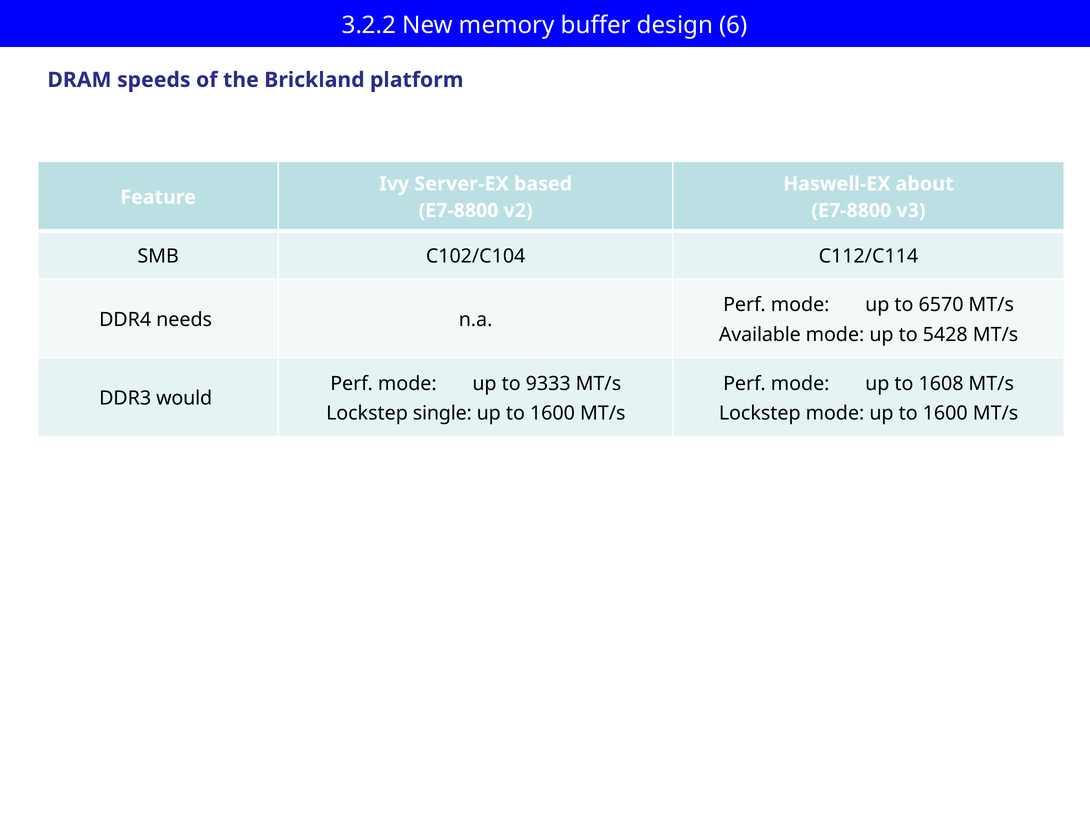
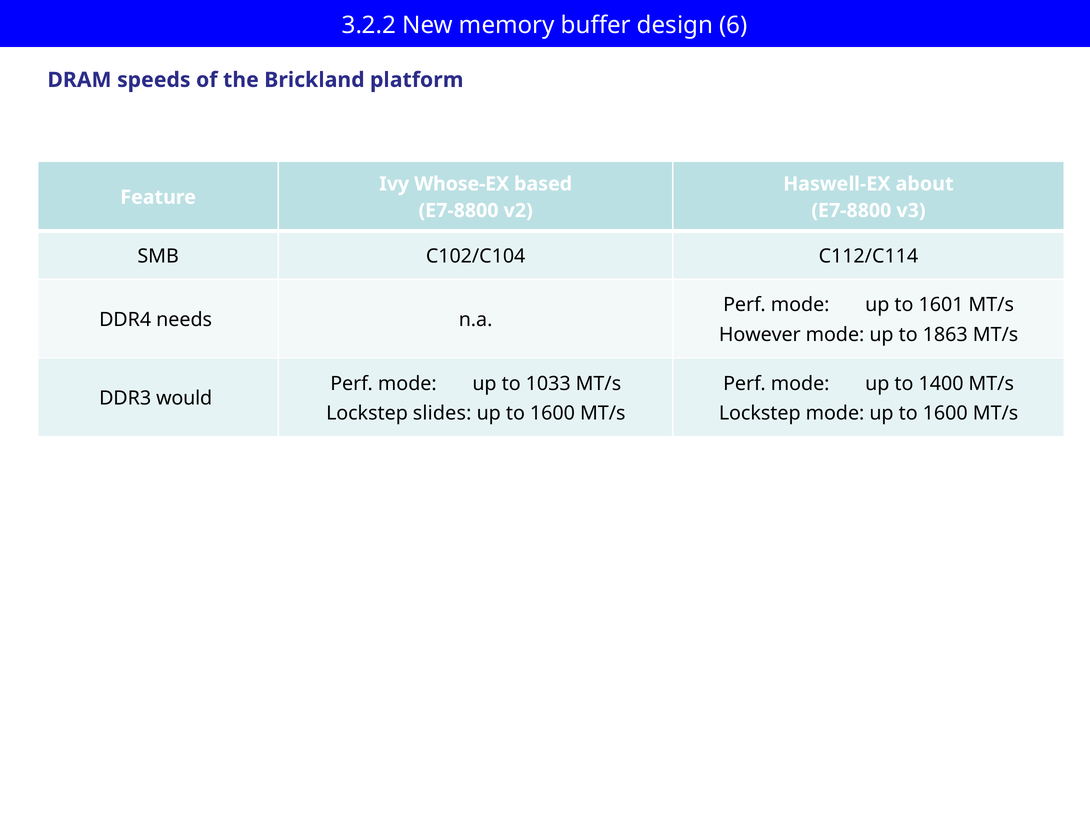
Server-EX: Server-EX -> Whose-EX
6570: 6570 -> 1601
Available: Available -> However
5428: 5428 -> 1863
9333: 9333 -> 1033
1608: 1608 -> 1400
single: single -> slides
